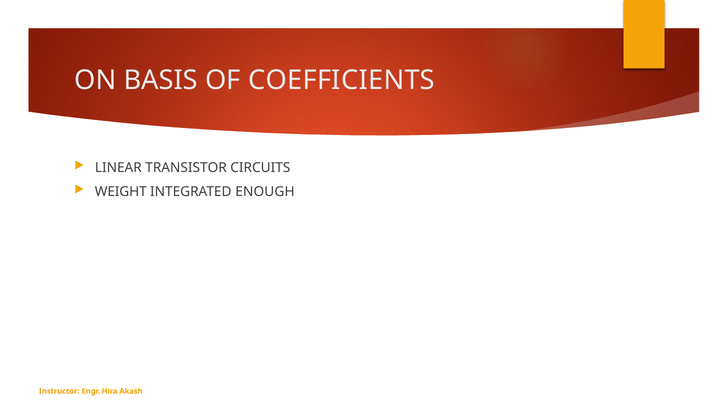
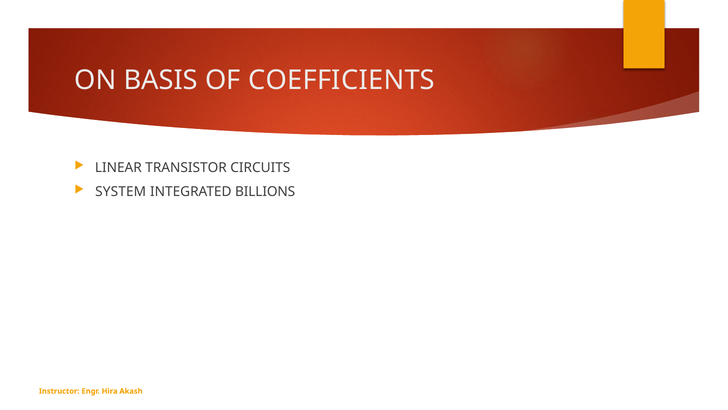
WEIGHT: WEIGHT -> SYSTEM
ENOUGH: ENOUGH -> BILLIONS
